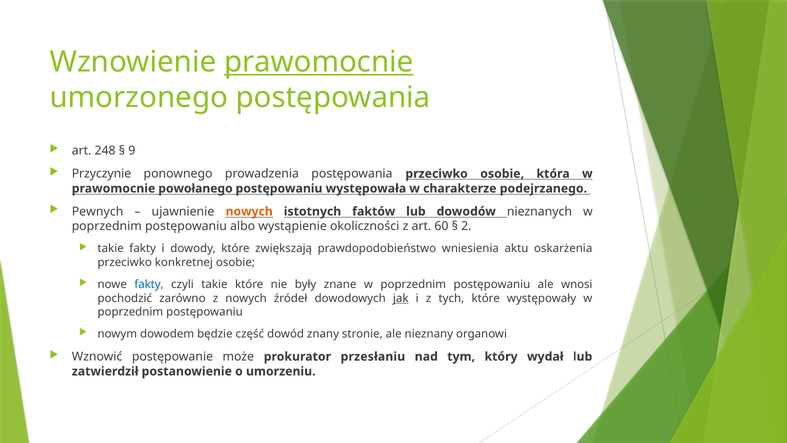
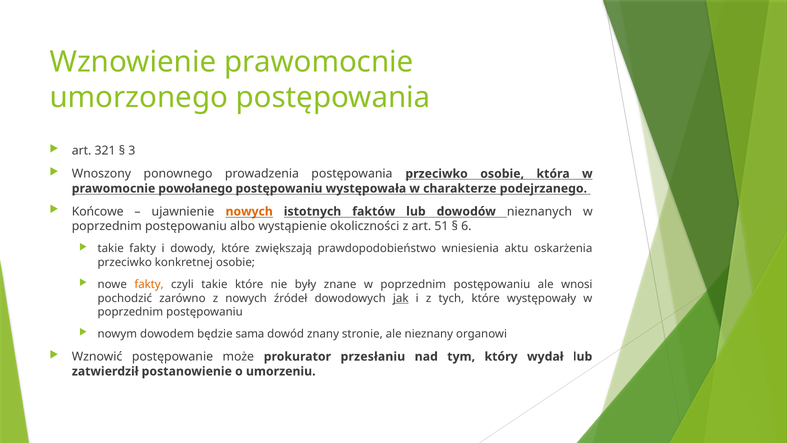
prawomocnie at (319, 62) underline: present -> none
248: 248 -> 321
9: 9 -> 3
Przyczynie: Przyczynie -> Wnoszony
Pewnych: Pewnych -> Końcowe
60: 60 -> 51
2: 2 -> 6
fakty at (149, 284) colour: blue -> orange
część: część -> sama
